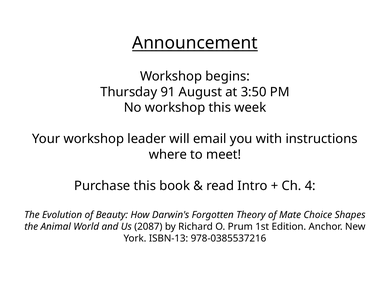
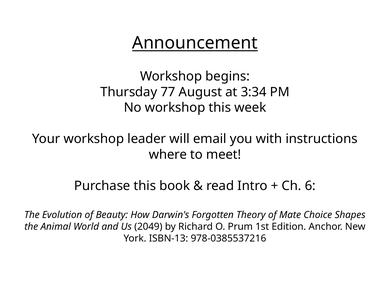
91: 91 -> 77
3:50: 3:50 -> 3:34
4: 4 -> 6
2087: 2087 -> 2049
